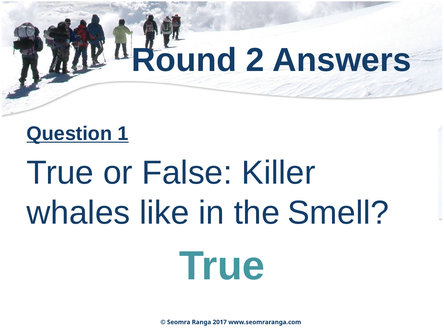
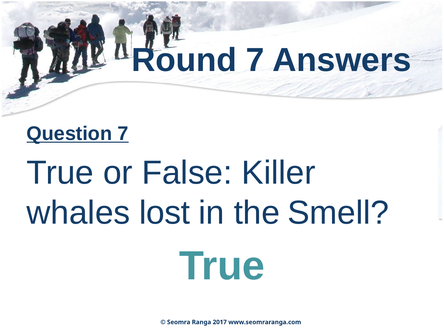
Round 2: 2 -> 7
Question 1: 1 -> 7
like: like -> lost
